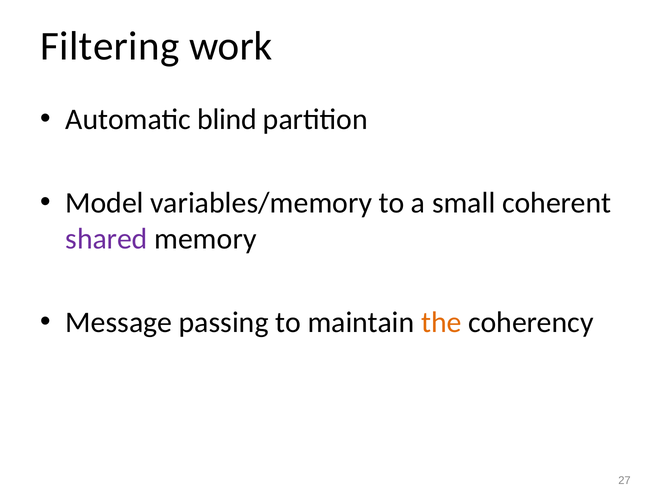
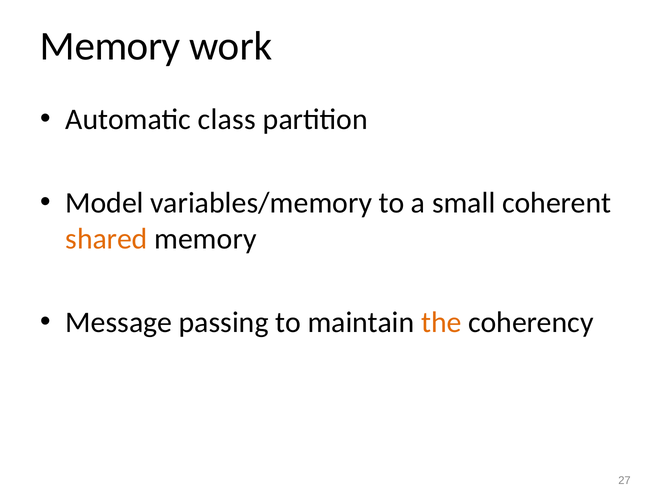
Filtering at (110, 46): Filtering -> Memory
blind: blind -> class
shared colour: purple -> orange
